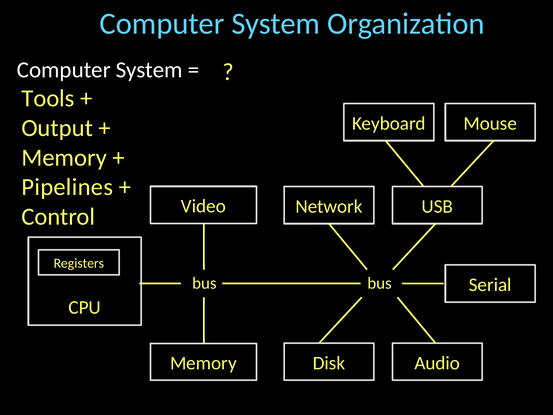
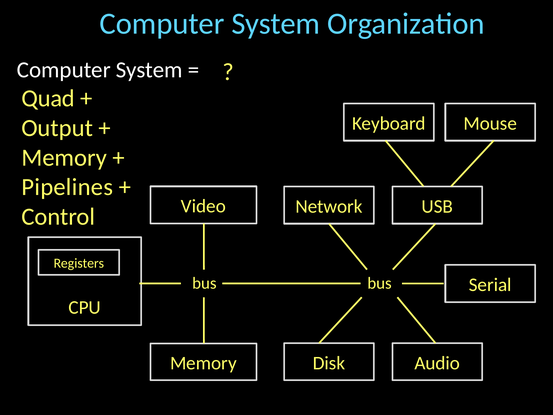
Tools: Tools -> Quad
